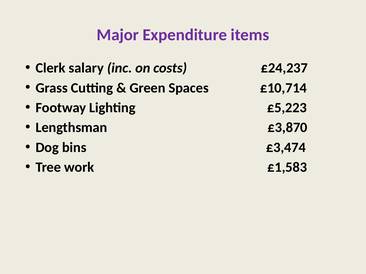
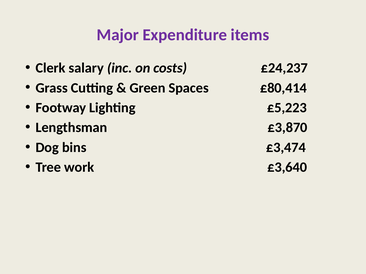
£10,714: £10,714 -> £80,414
£1,583: £1,583 -> £3,640
